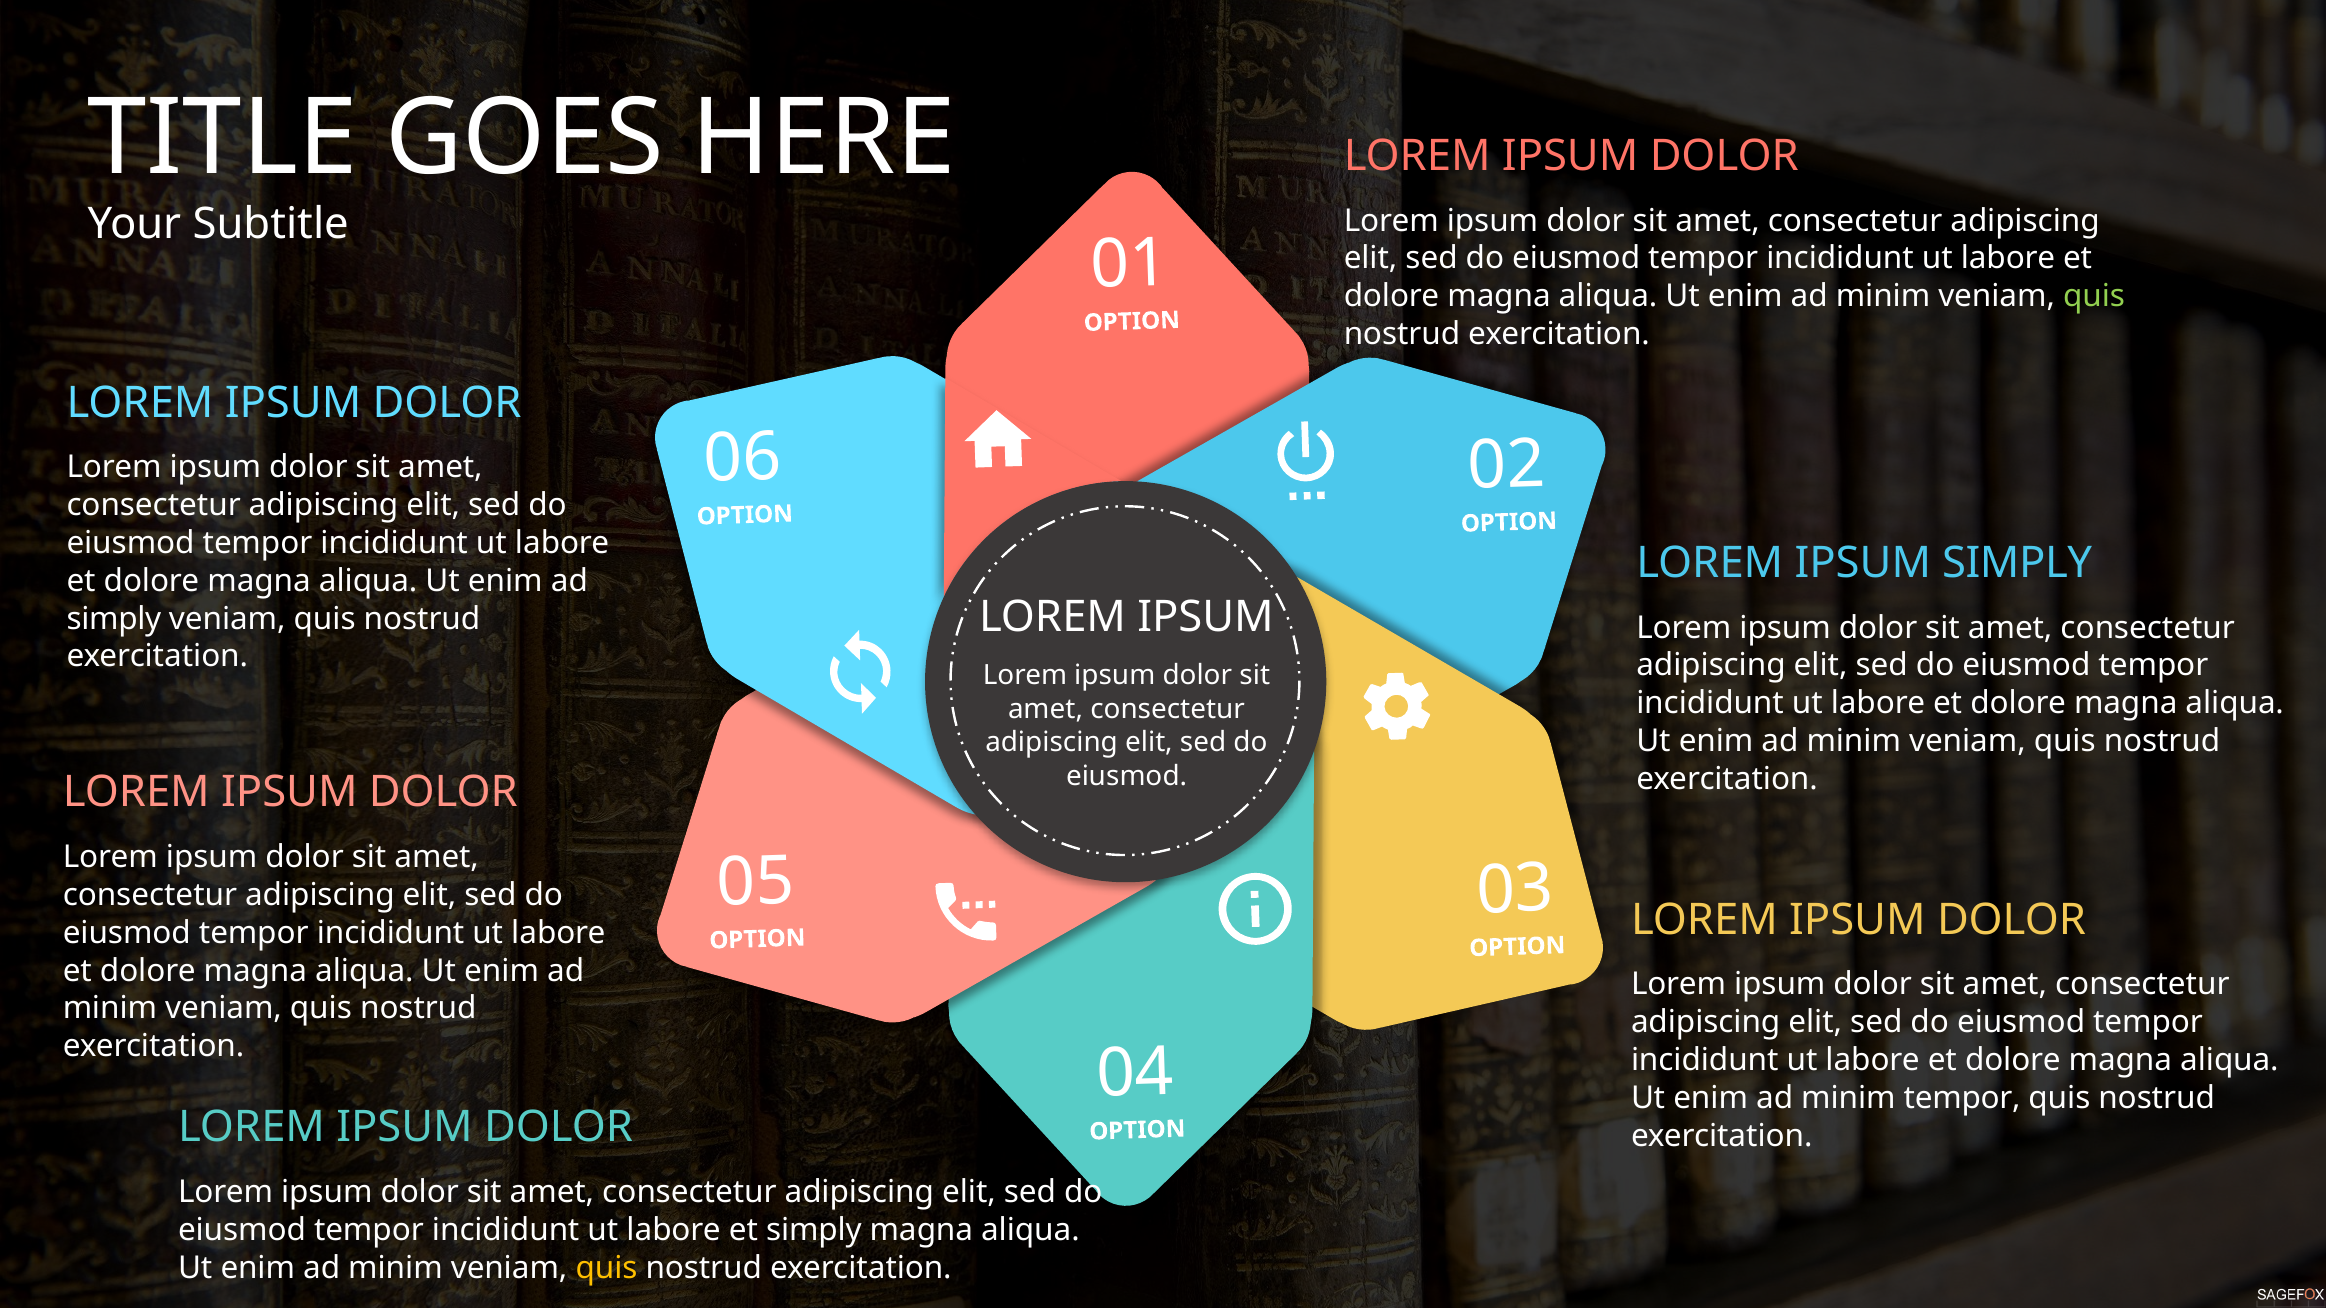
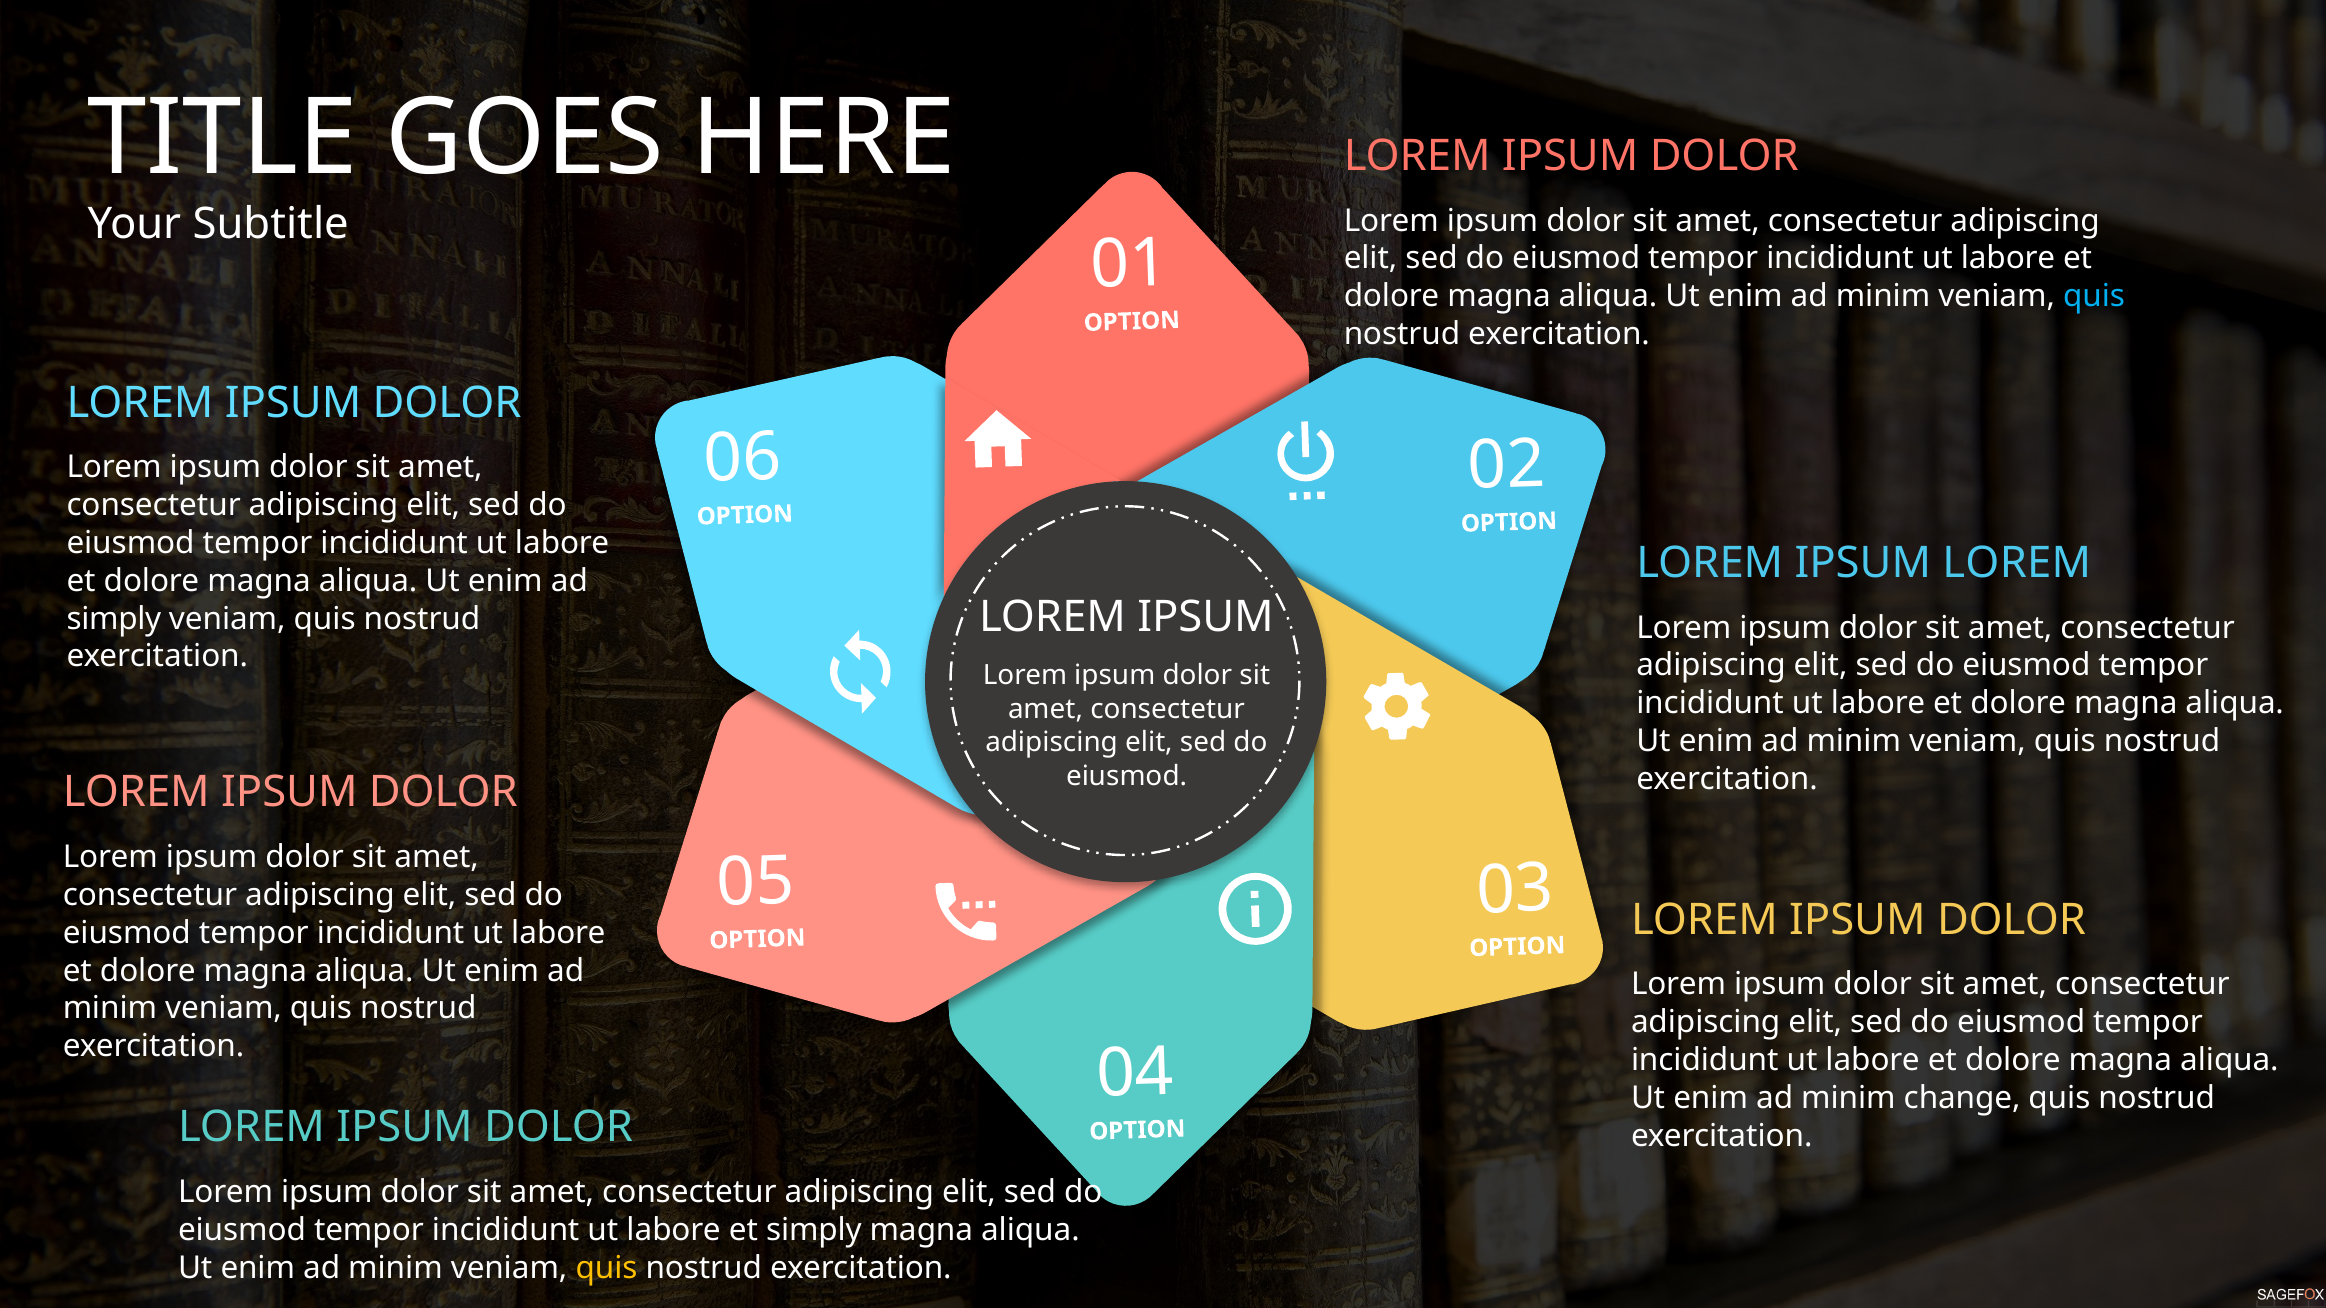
quis at (2094, 296) colour: light green -> light blue
SIMPLY at (2017, 563): SIMPLY -> LOREM
minim tempor: tempor -> change
